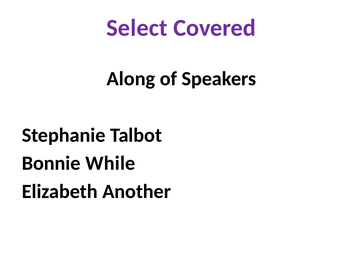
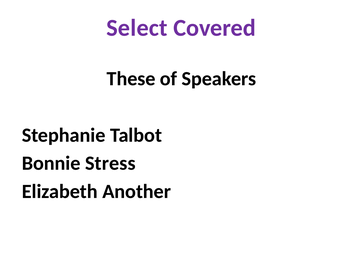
Along: Along -> These
While: While -> Stress
